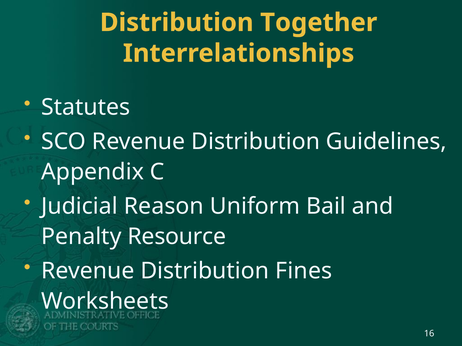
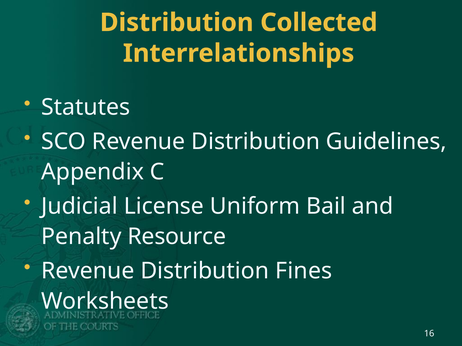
Together: Together -> Collected
Reason: Reason -> License
